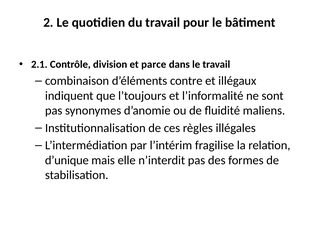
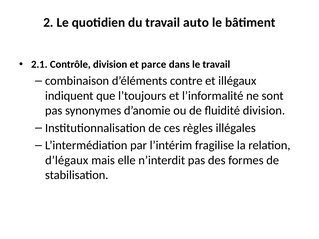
pour: pour -> auto
fluidité maliens: maliens -> division
d’unique: d’unique -> d’légaux
